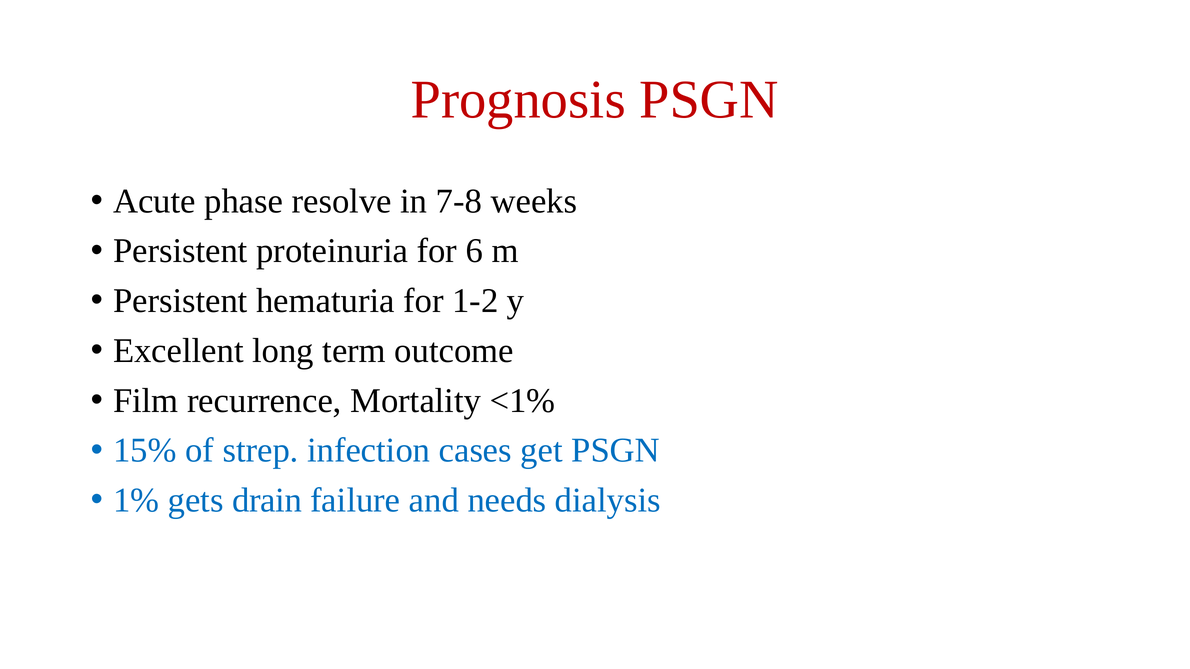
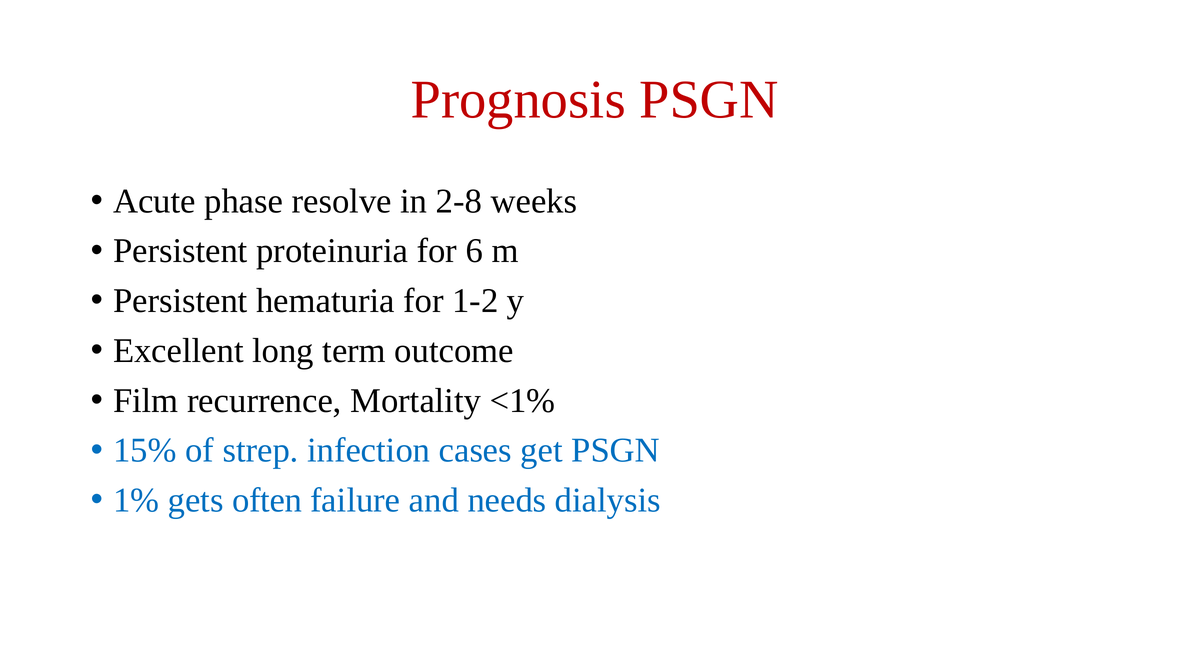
7-8: 7-8 -> 2-8
drain: drain -> often
